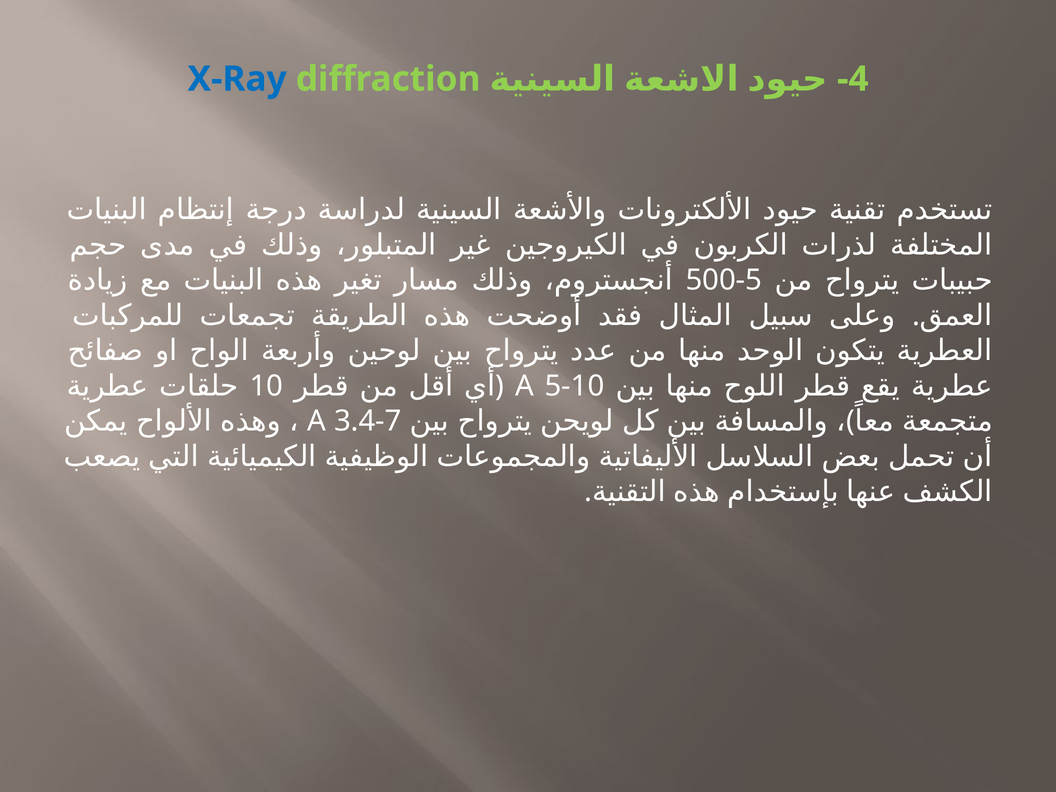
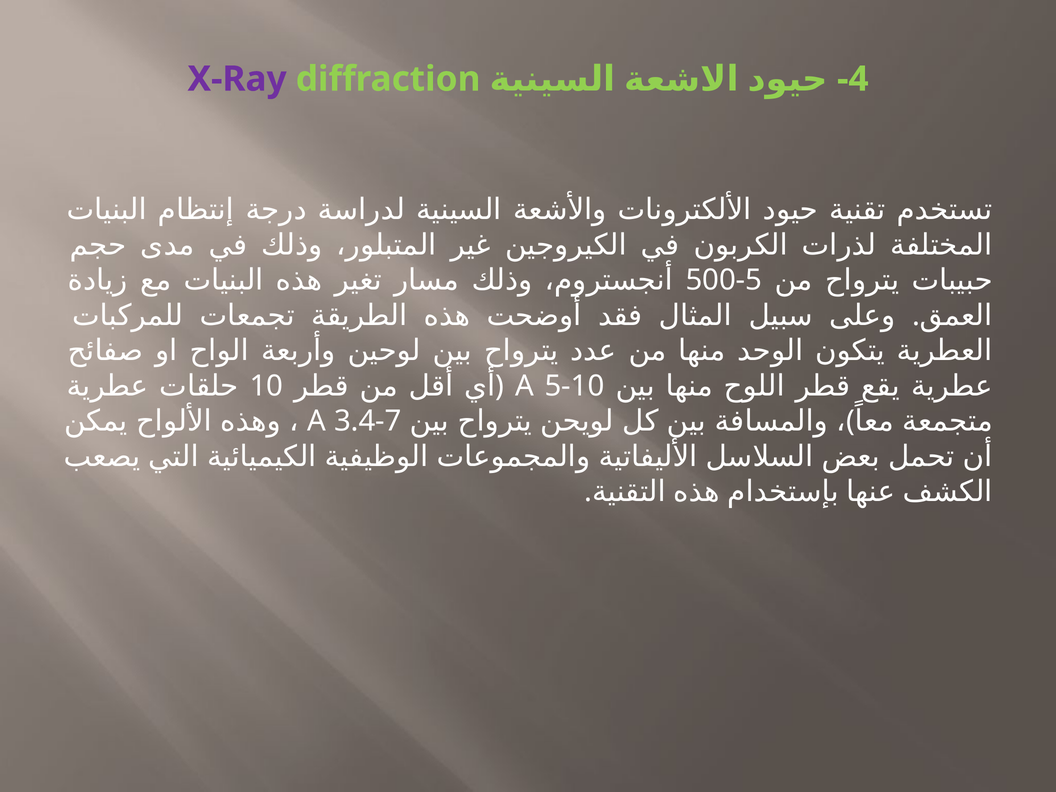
X-Ray colour: blue -> purple
